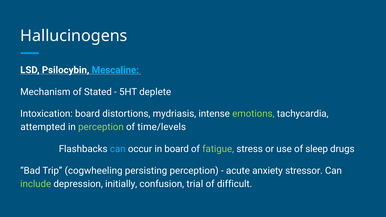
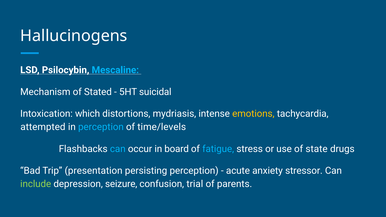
deplete: deplete -> suicidal
Intoxication board: board -> which
emotions colour: light green -> yellow
perception at (101, 127) colour: light green -> light blue
fatigue colour: light green -> light blue
sleep: sleep -> state
cogwheeling: cogwheeling -> presentation
initially: initially -> seizure
difficult: difficult -> parents
